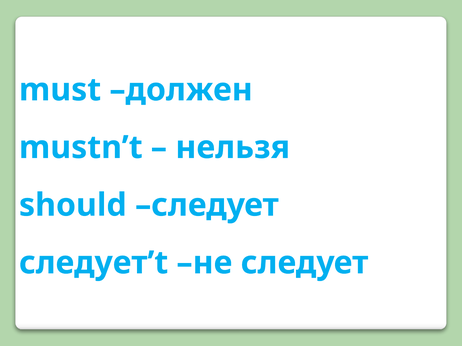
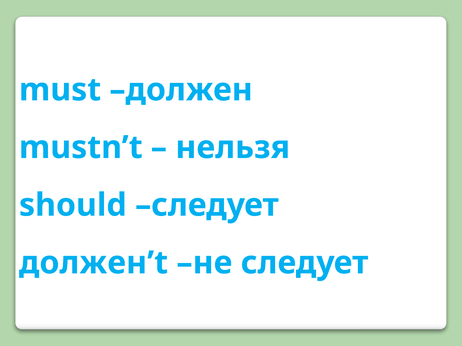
следует’t: следует’t -> должен’t
